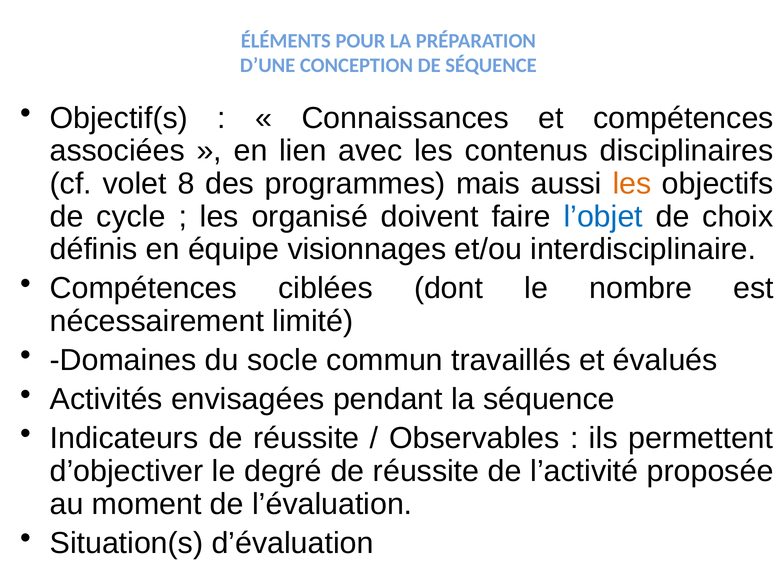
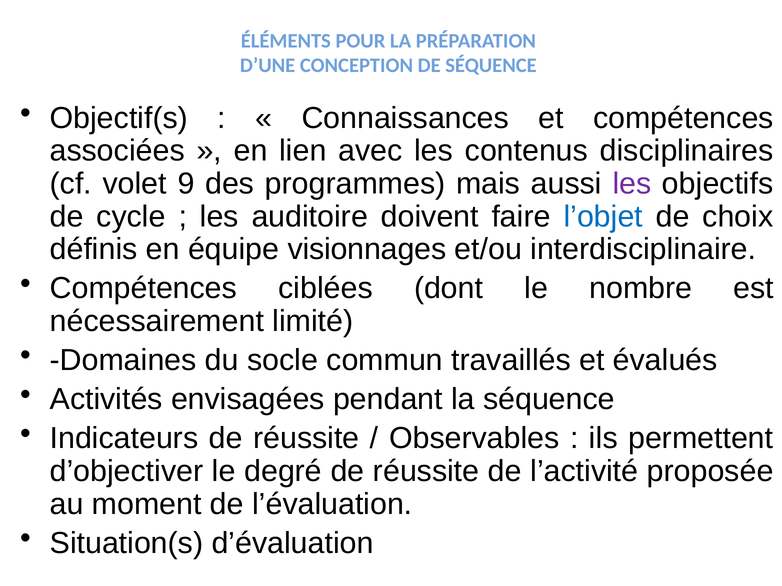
8: 8 -> 9
les at (632, 184) colour: orange -> purple
organisé: organisé -> auditoire
